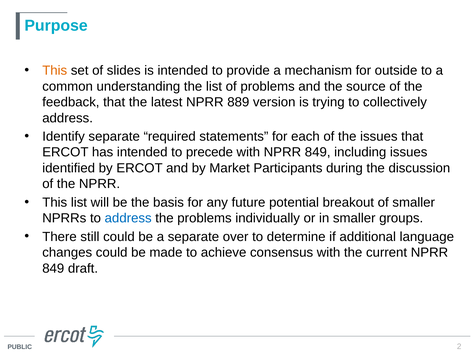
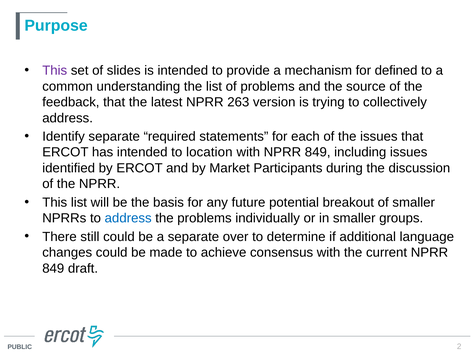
This at (55, 71) colour: orange -> purple
outside: outside -> defined
889: 889 -> 263
precede: precede -> location
